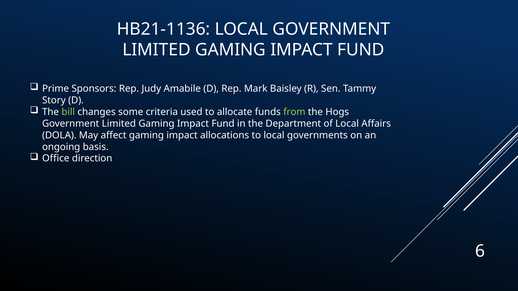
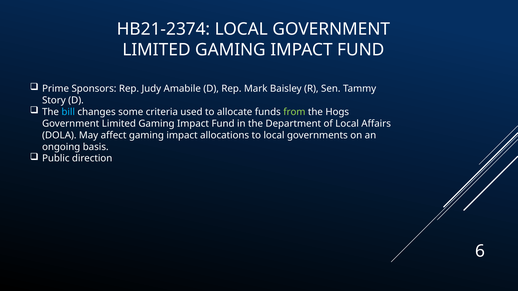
HB21-1136: HB21-1136 -> HB21-2374
bill colour: light green -> light blue
Office: Office -> Public
